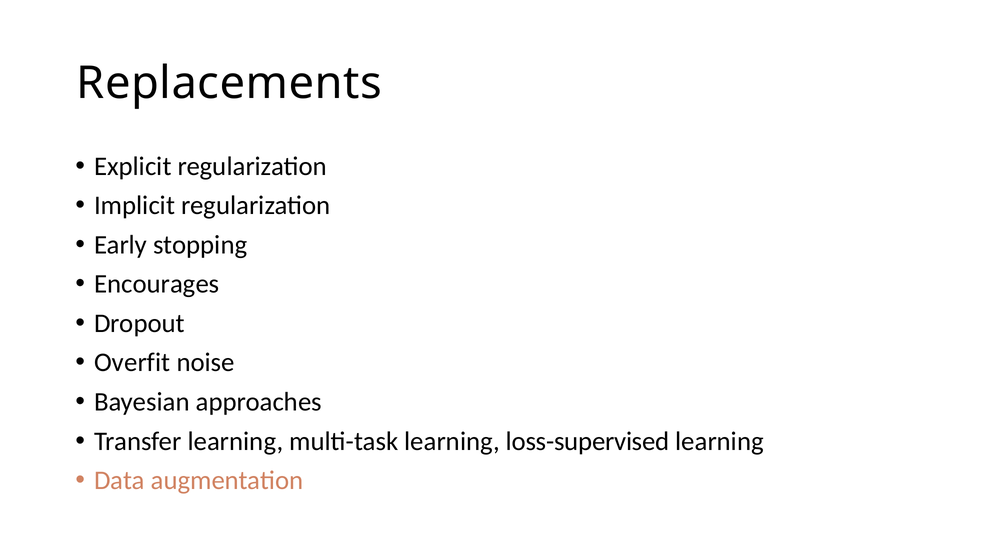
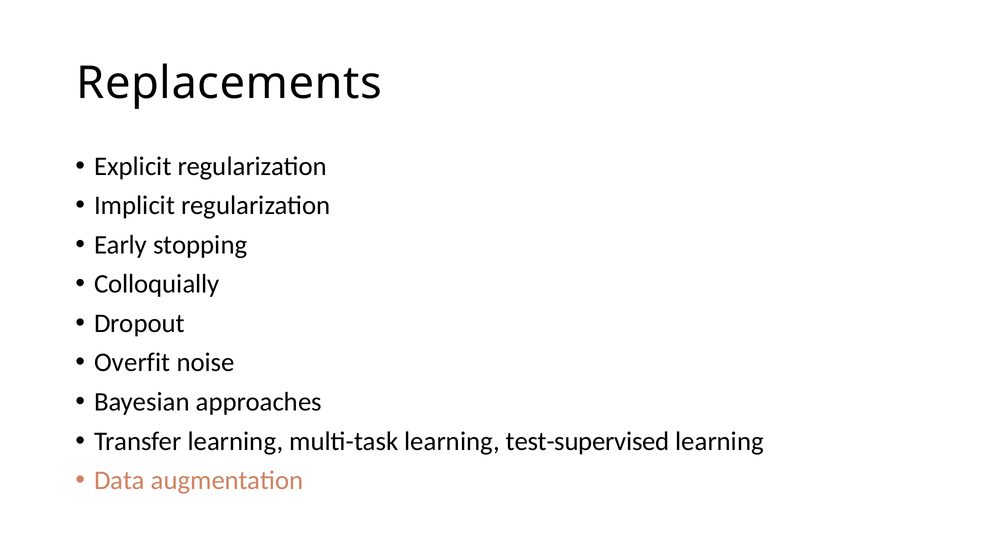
Encourages: Encourages -> Colloquially
loss-supervised: loss-supervised -> test-supervised
